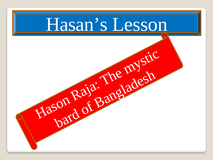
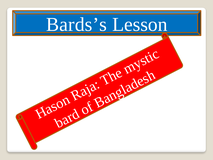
Hasan’s: Hasan’s -> Bards’s
